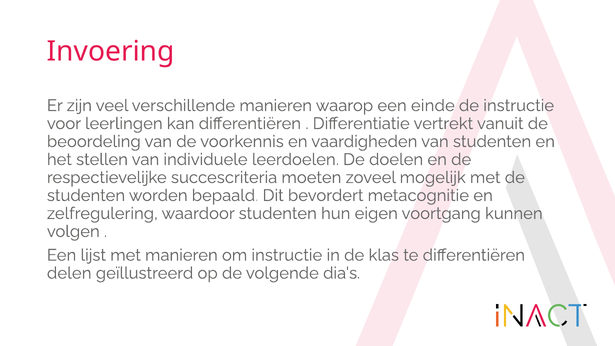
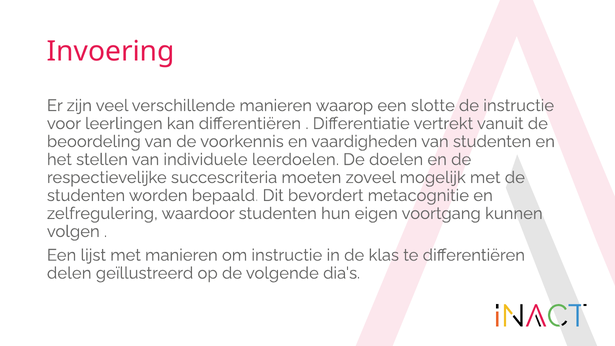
einde: einde -> slotte
